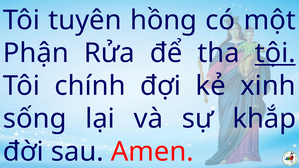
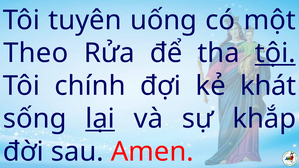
hồng: hồng -> uống
Phận: Phận -> Theo
xinh: xinh -> khát
lại underline: none -> present
